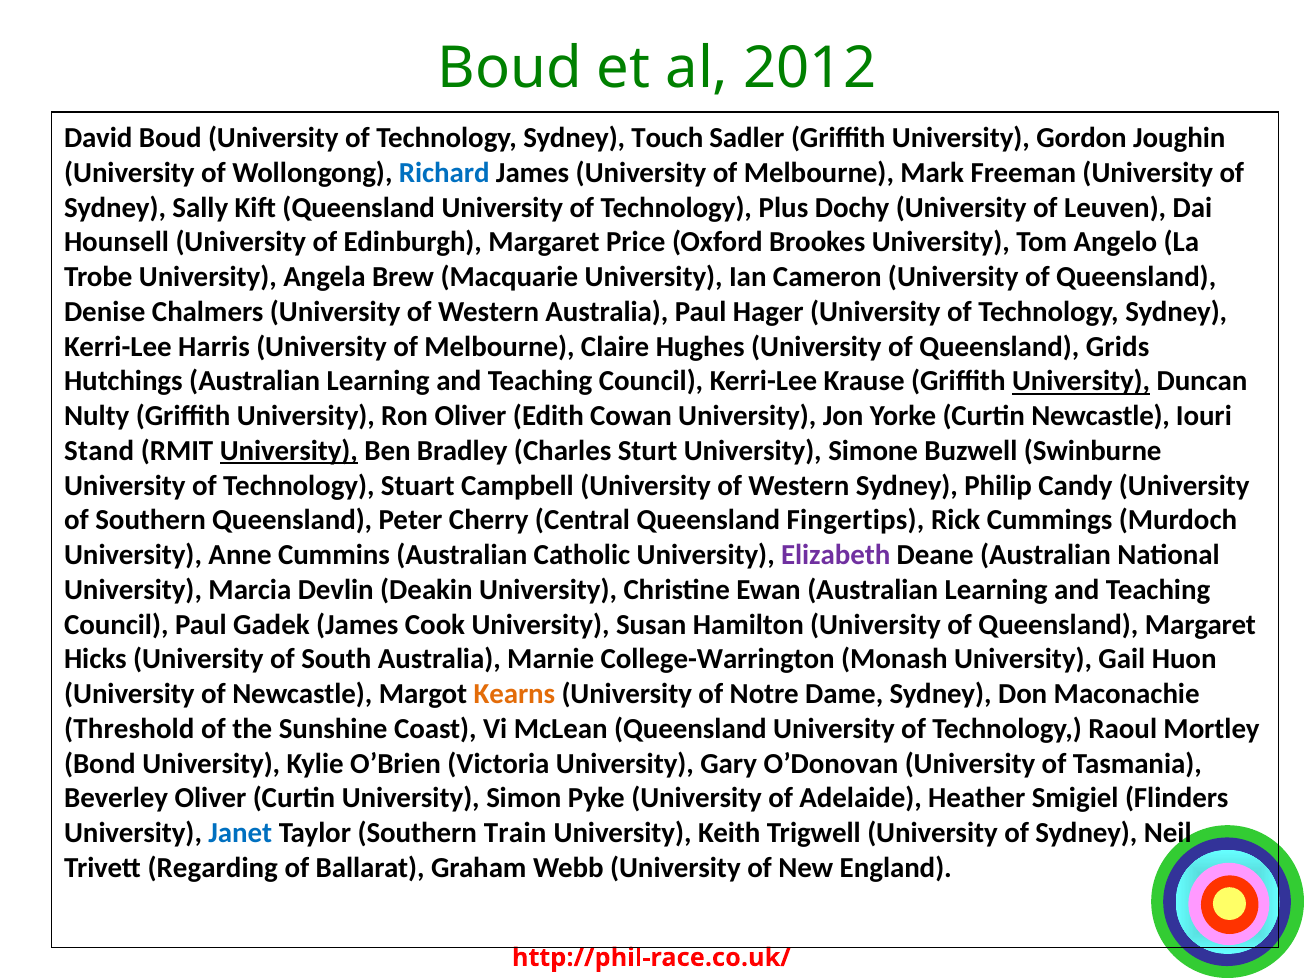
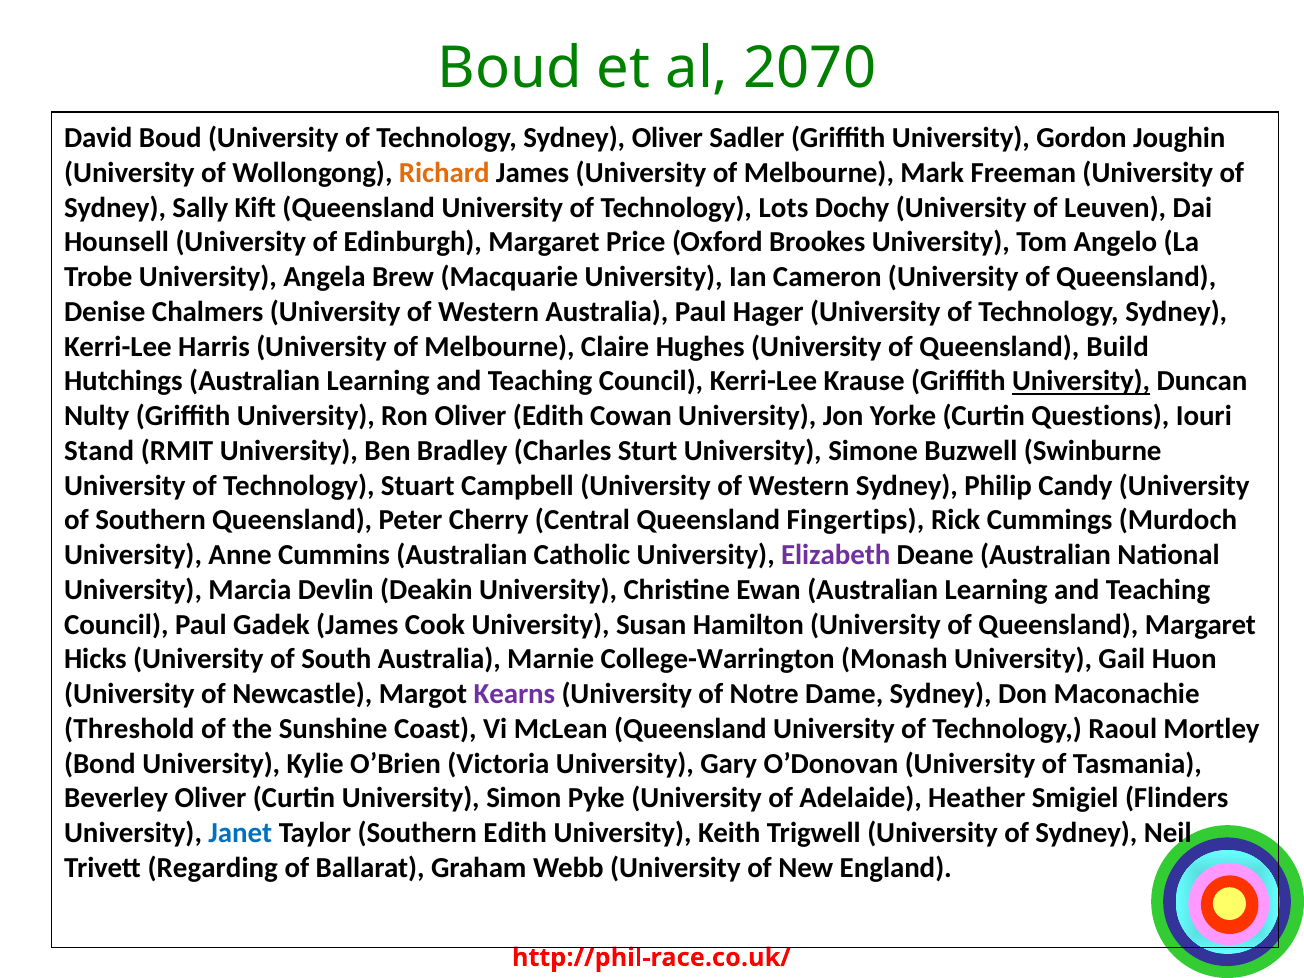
2012: 2012 -> 2070
Sydney Touch: Touch -> Oliver
Richard colour: blue -> orange
Plus: Plus -> Lots
Grids: Grids -> Build
Curtin Newcastle: Newcastle -> Questions
University at (289, 451) underline: present -> none
Kearns colour: orange -> purple
Southern Train: Train -> Edith
